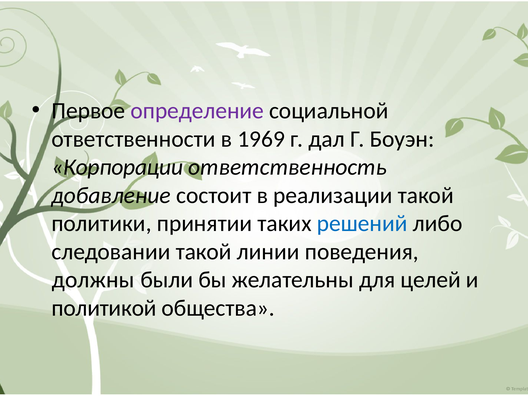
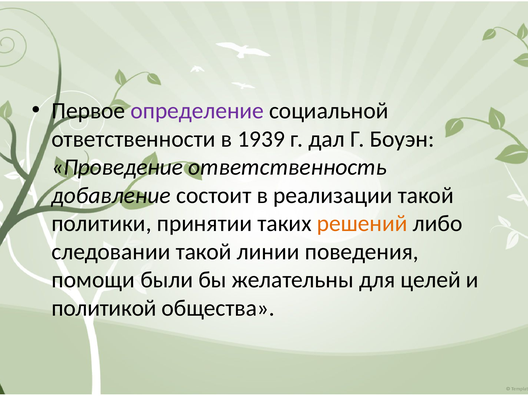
1969: 1969 -> 1939
Корпорации: Корпорации -> Проведение
решений colour: blue -> orange
должны: должны -> помощи
